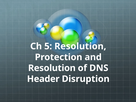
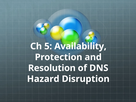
5 Resolution: Resolution -> Availability
Header: Header -> Hazard
